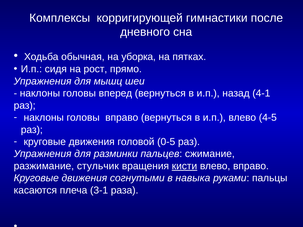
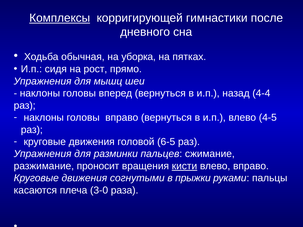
Комплексы underline: none -> present
4-1: 4-1 -> 4-4
0-5: 0-5 -> 6-5
стульчик: стульчик -> проносит
навыка: навыка -> прыжки
3-1: 3-1 -> 3-0
